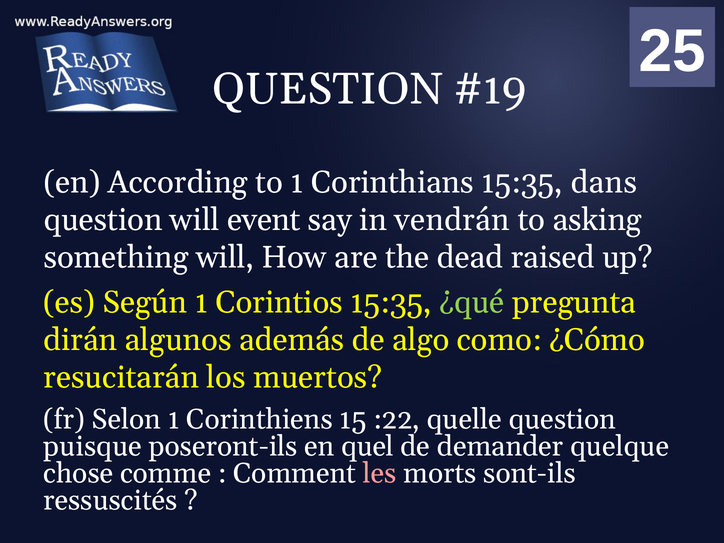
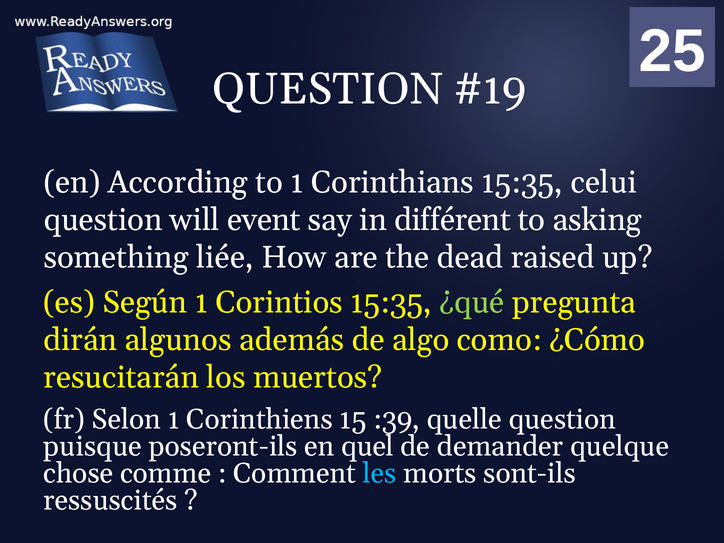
dans: dans -> celui
vendrán: vendrán -> différent
something will: will -> liée
:22: :22 -> :39
les colour: pink -> light blue
